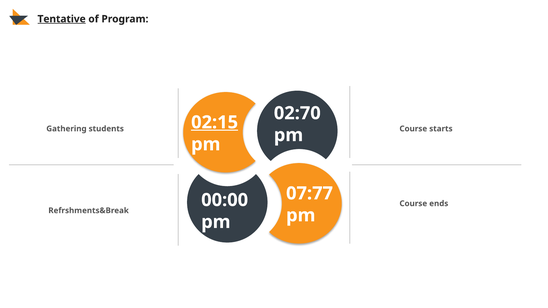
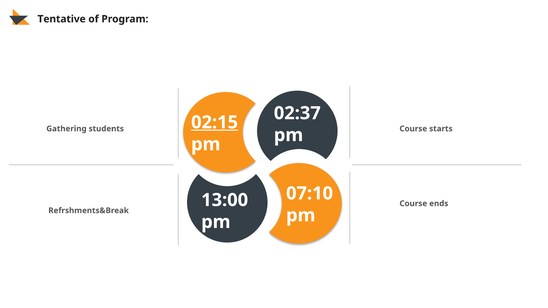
Tentative underline: present -> none
02:70: 02:70 -> 02:37
07:77: 07:77 -> 07:10
00:00: 00:00 -> 13:00
